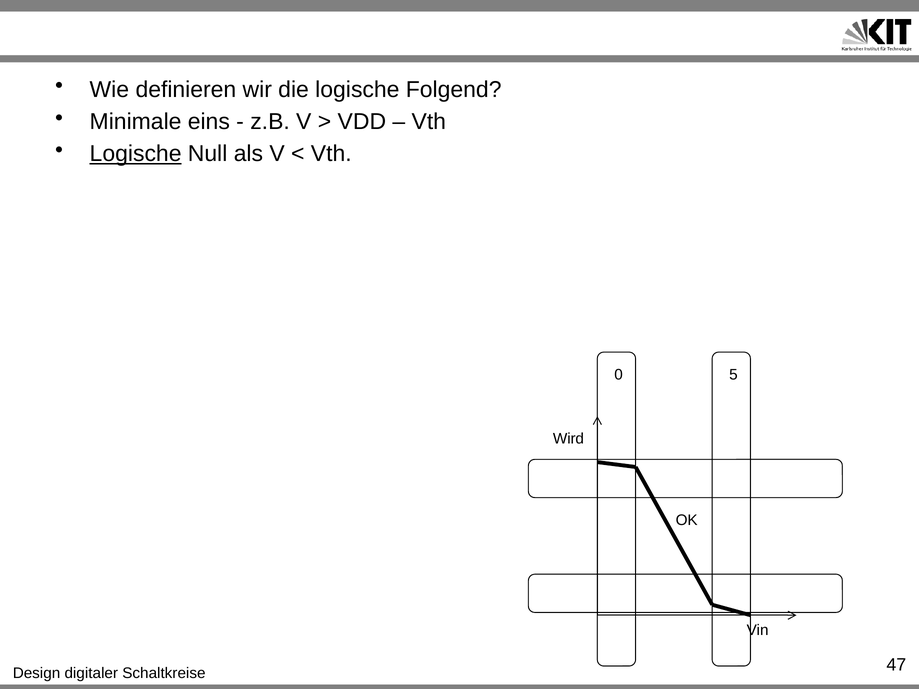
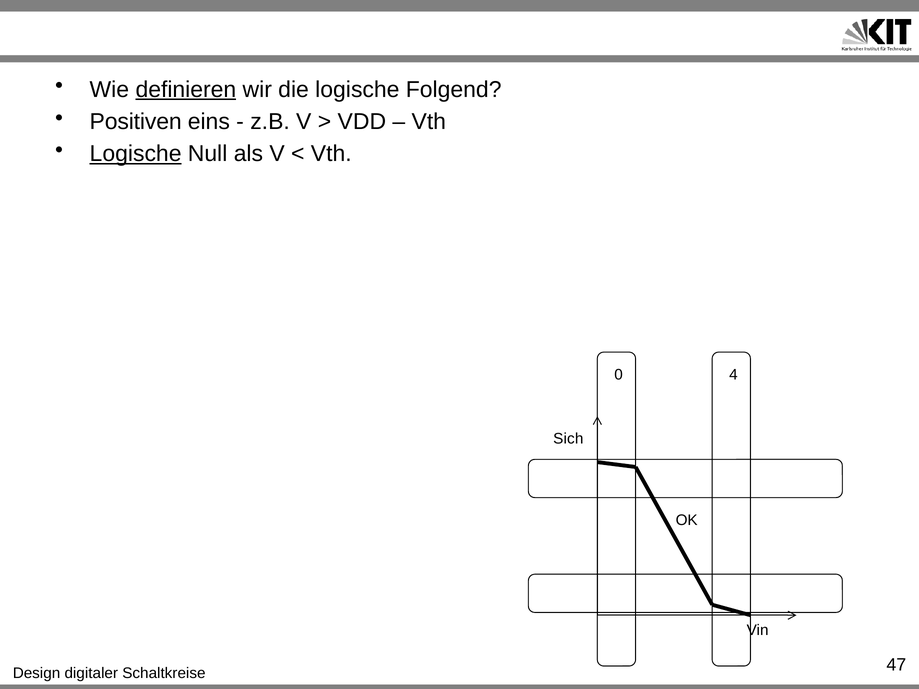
definieren underline: none -> present
Minimale: Minimale -> Positiven
5: 5 -> 4
Wird: Wird -> Sich
